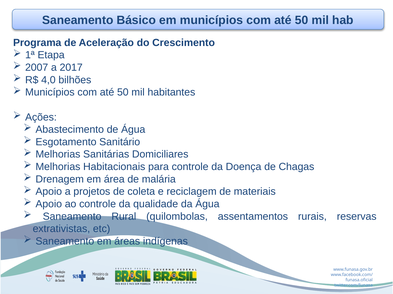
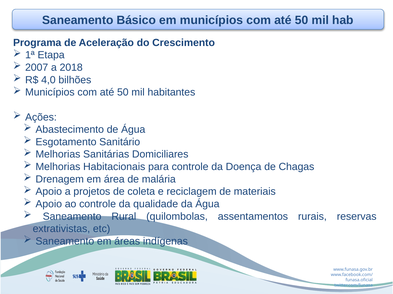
2017: 2017 -> 2018
